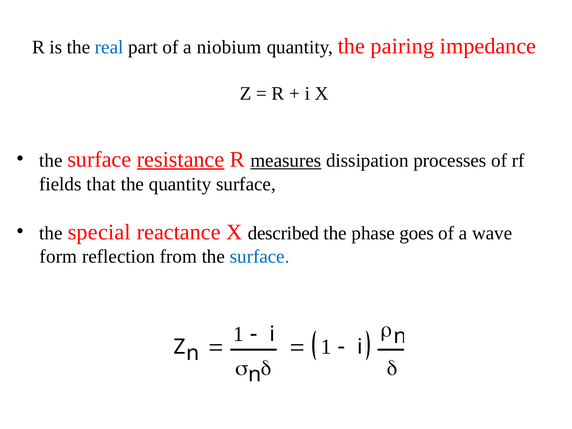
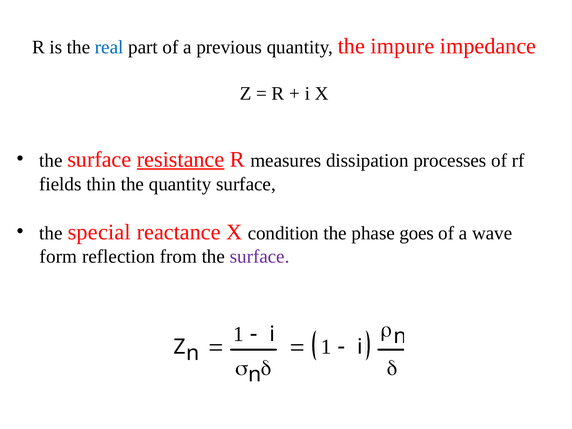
niobium: niobium -> previous
pairing: pairing -> impure
measures underline: present -> none
that: that -> thin
described: described -> condition
surface at (260, 257) colour: blue -> purple
